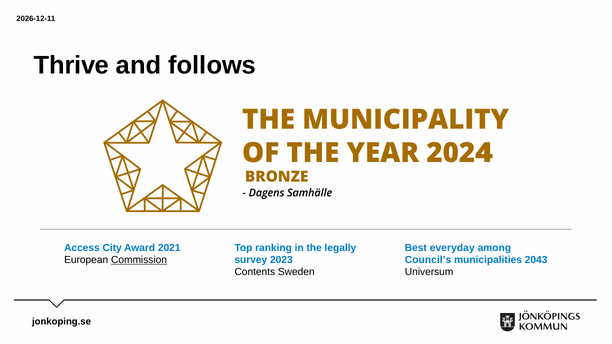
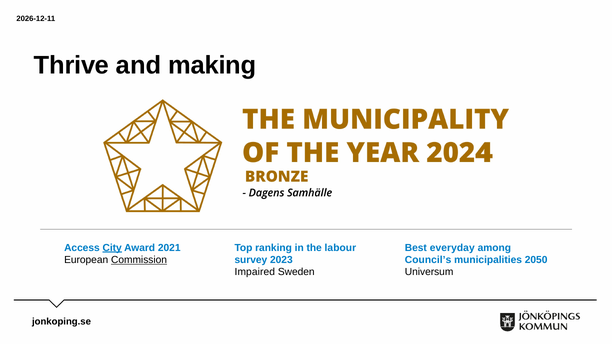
follows: follows -> making
City underline: none -> present
legally: legally -> labour
2043: 2043 -> 2050
Contents: Contents -> Impaired
